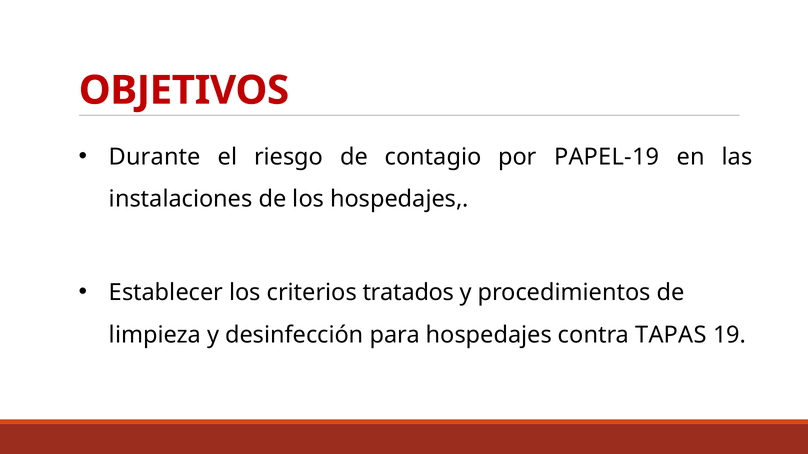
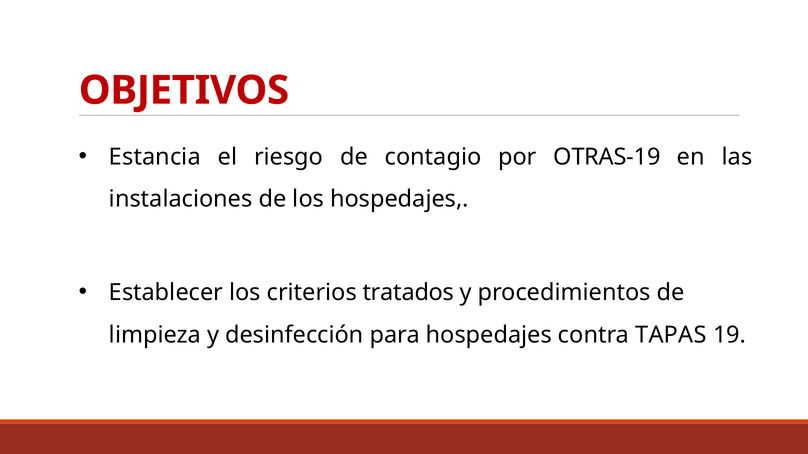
Durante: Durante -> Estancia
PAPEL-19: PAPEL-19 -> OTRAS-19
